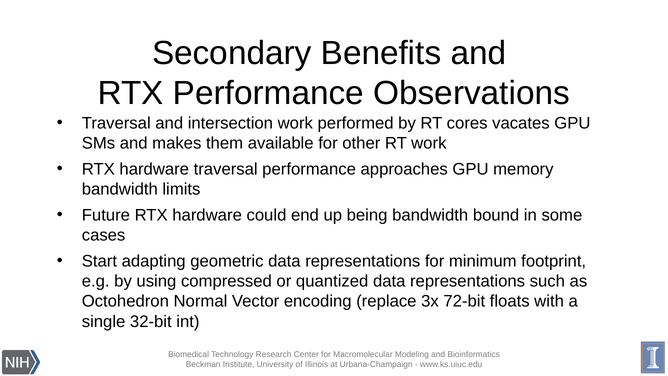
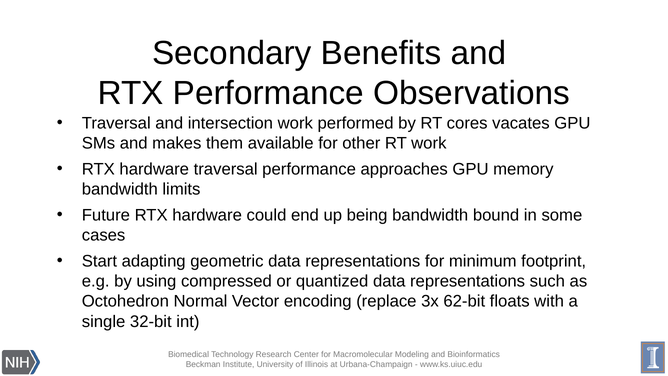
72-bit: 72-bit -> 62-bit
